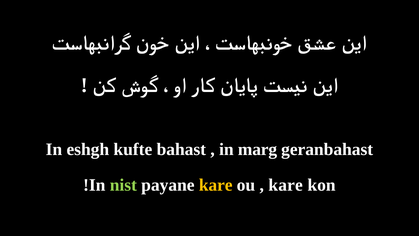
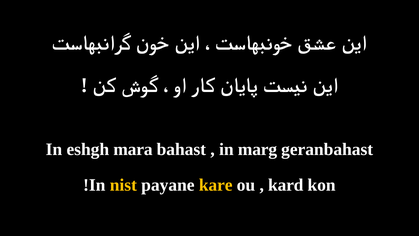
kufte: kufte -> mara
nist colour: light green -> yellow
kare at (286, 185): kare -> kard
